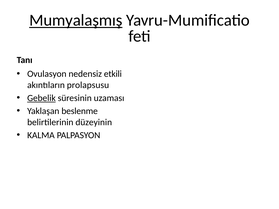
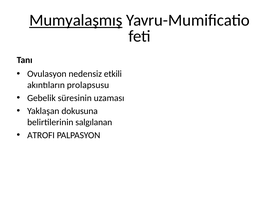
Gebelik underline: present -> none
beslenme: beslenme -> dokusuna
düzeyinin: düzeyinin -> salgılanan
KALMA: KALMA -> ATROFI
